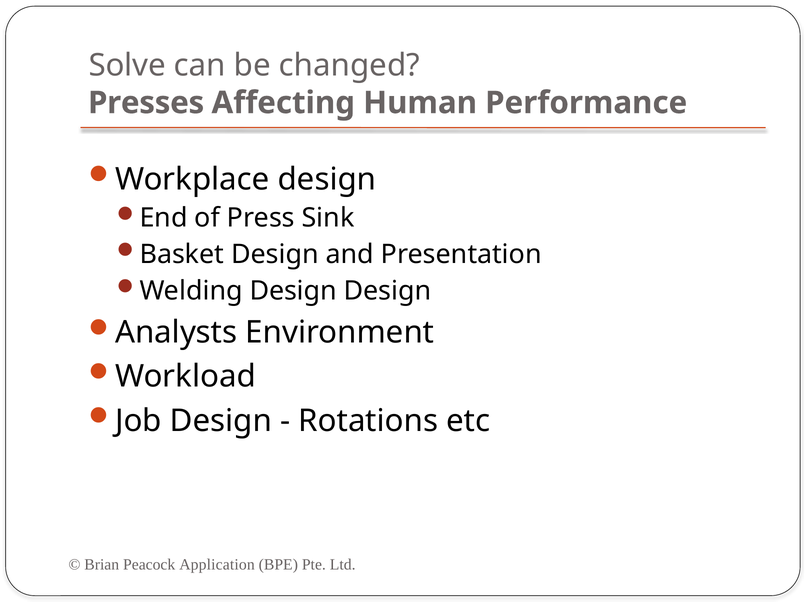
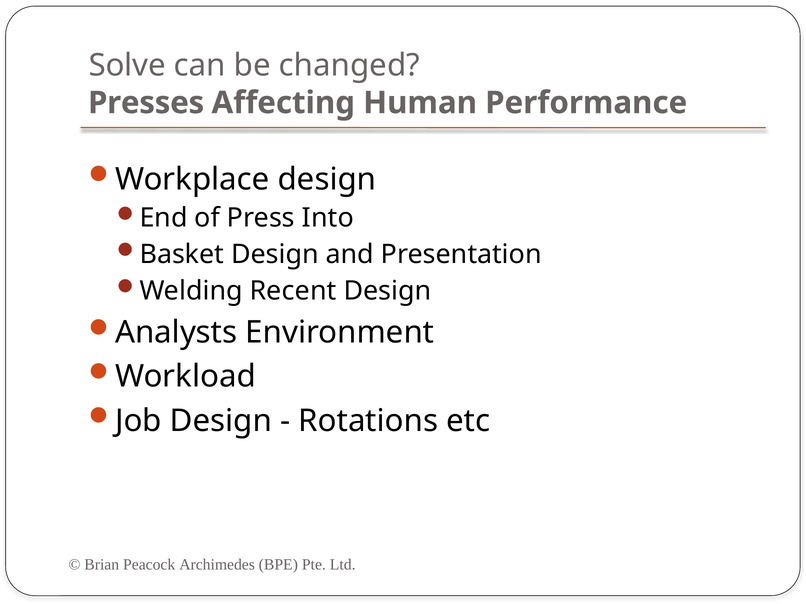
Sink: Sink -> Into
Welding Design: Design -> Recent
Application: Application -> Archimedes
